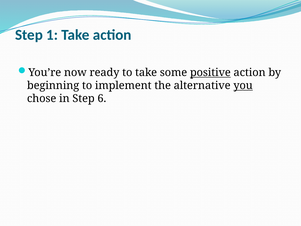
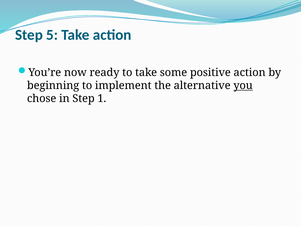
1: 1 -> 5
positive underline: present -> none
6: 6 -> 1
